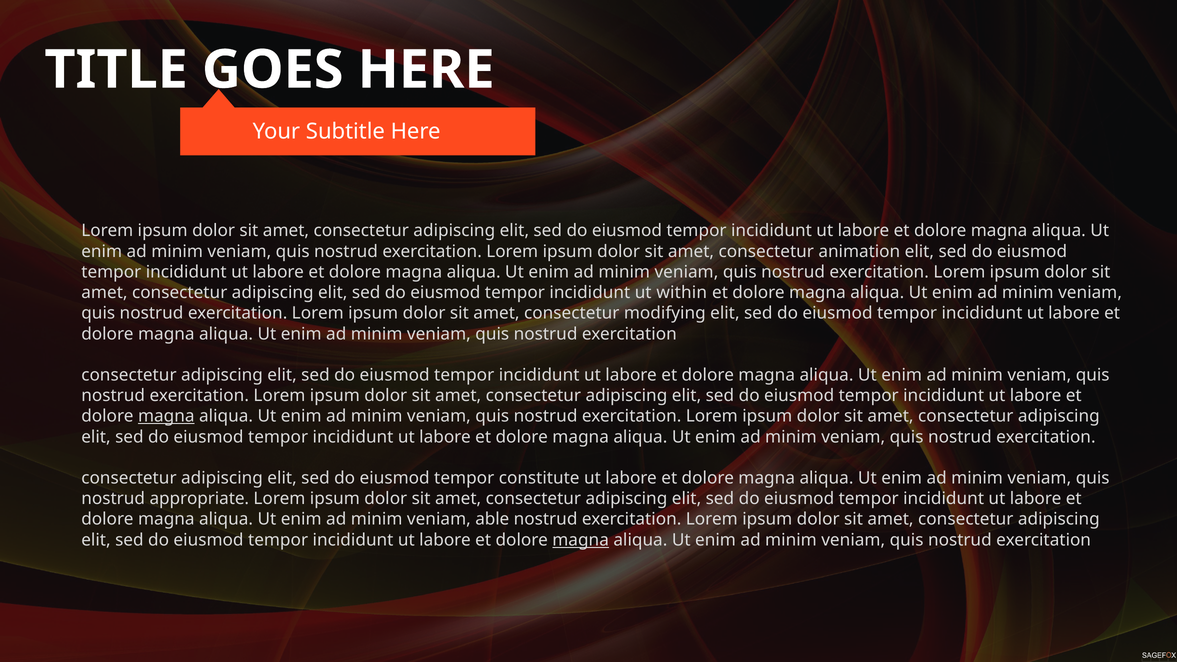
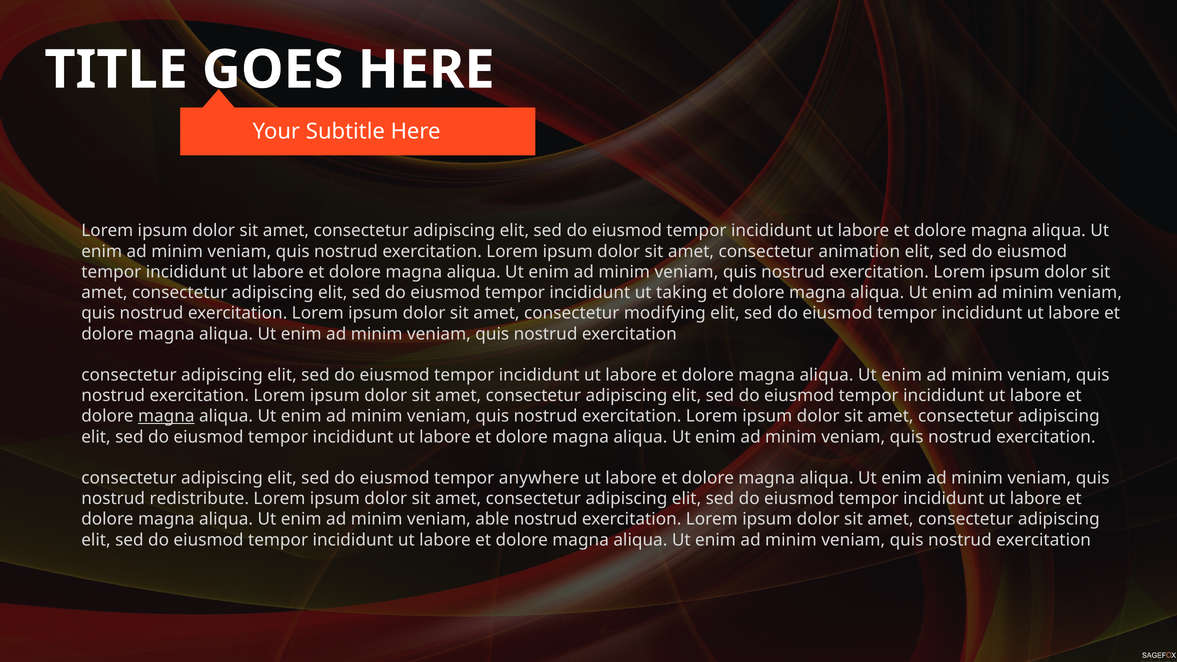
within: within -> taking
constitute: constitute -> anywhere
appropriate: appropriate -> redistribute
magna at (581, 540) underline: present -> none
